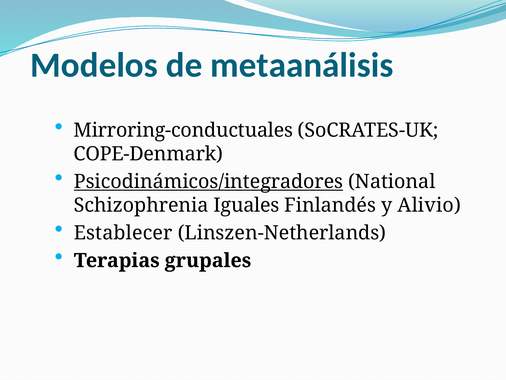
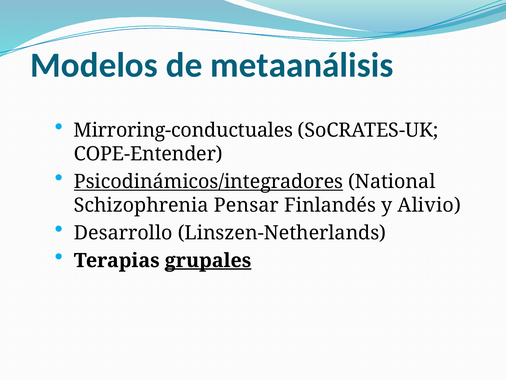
COPE-Denmark: COPE-Denmark -> COPE-Entender
Iguales: Iguales -> Pensar
Establecer: Establecer -> Desarrollo
grupales underline: none -> present
